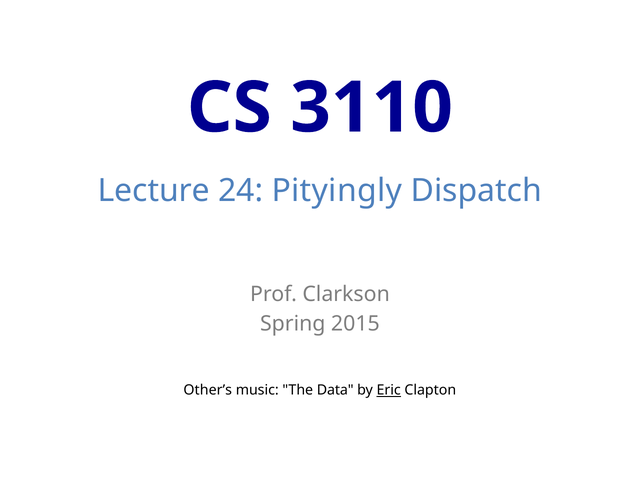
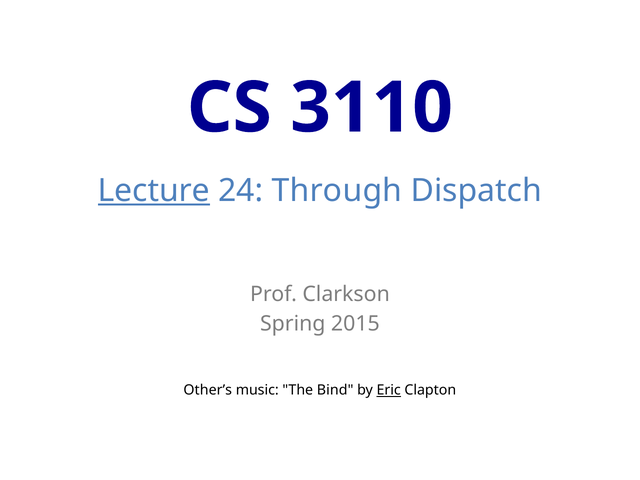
Lecture underline: none -> present
Pityingly: Pityingly -> Through
Data: Data -> Bind
